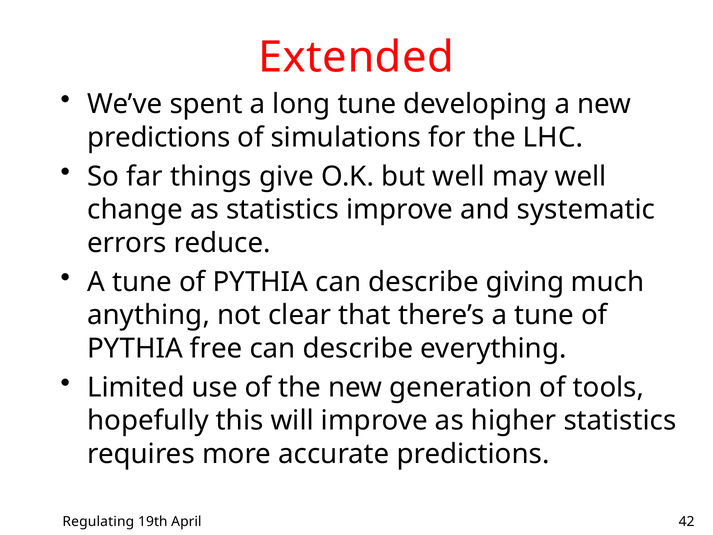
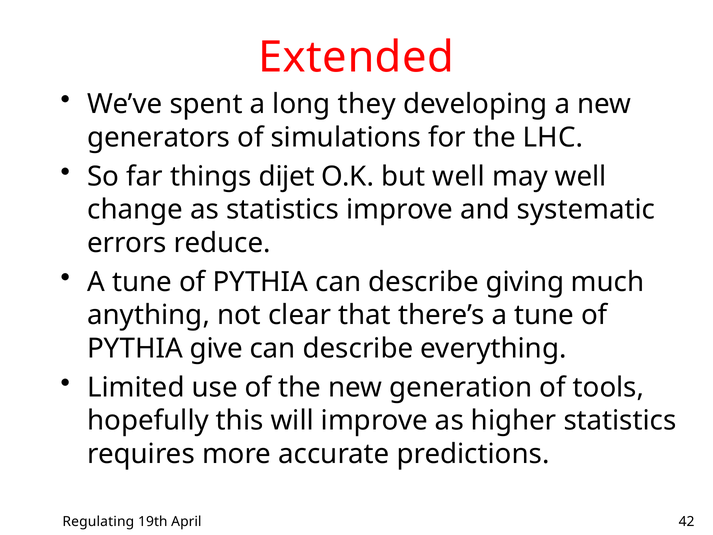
long tune: tune -> they
predictions at (159, 138): predictions -> generators
give: give -> dijet
free: free -> give
